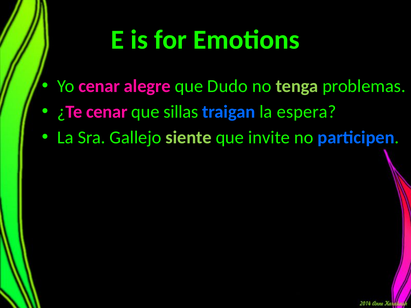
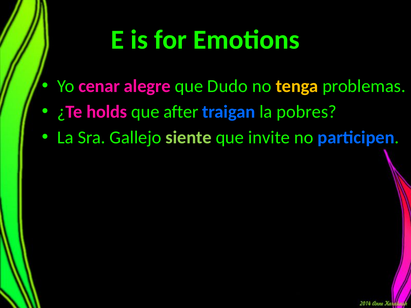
tenga colour: light green -> yellow
¿Te cenar: cenar -> holds
sillas: sillas -> after
espera: espera -> pobres
